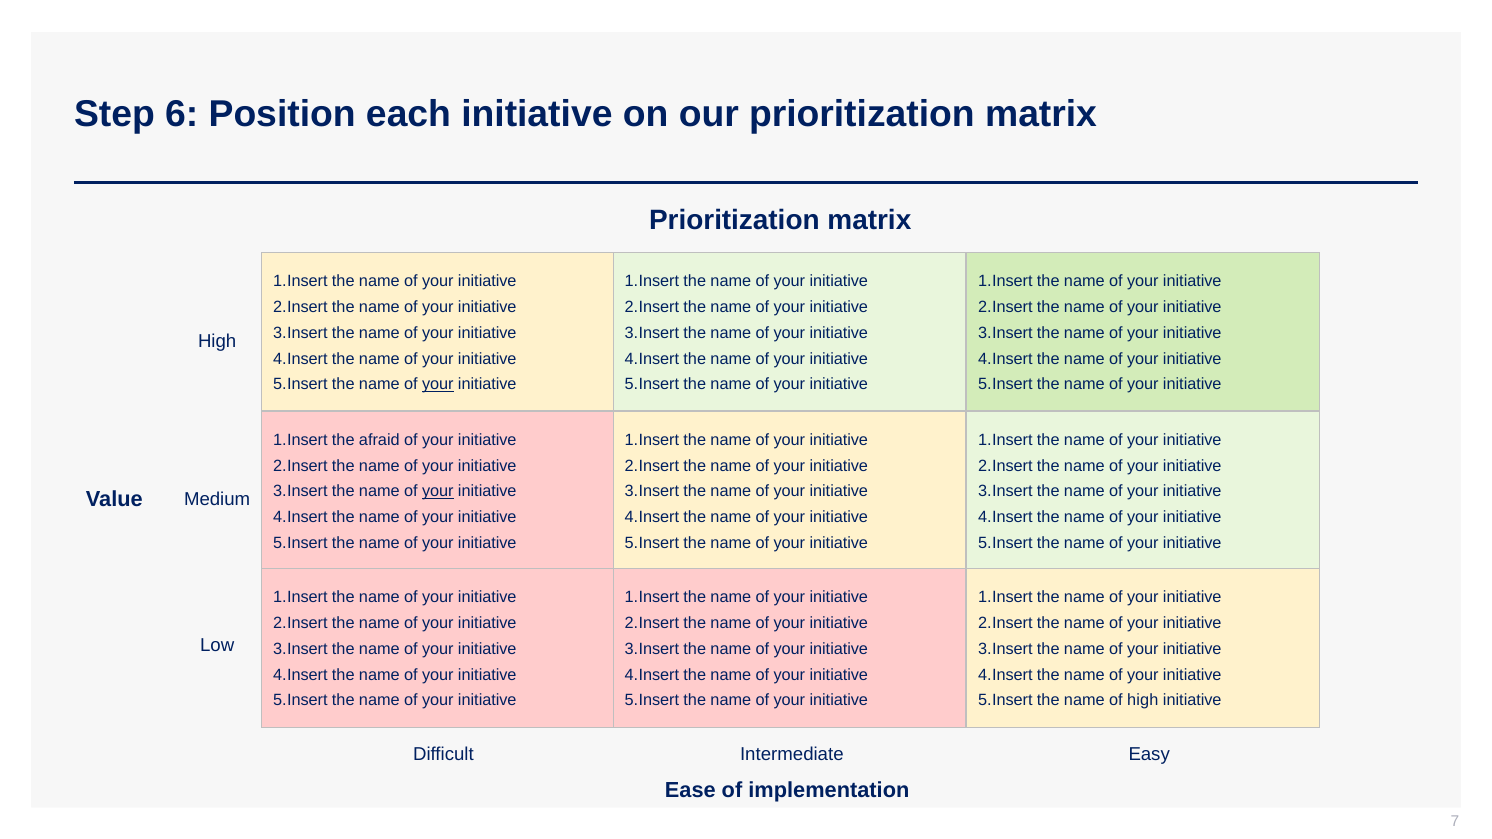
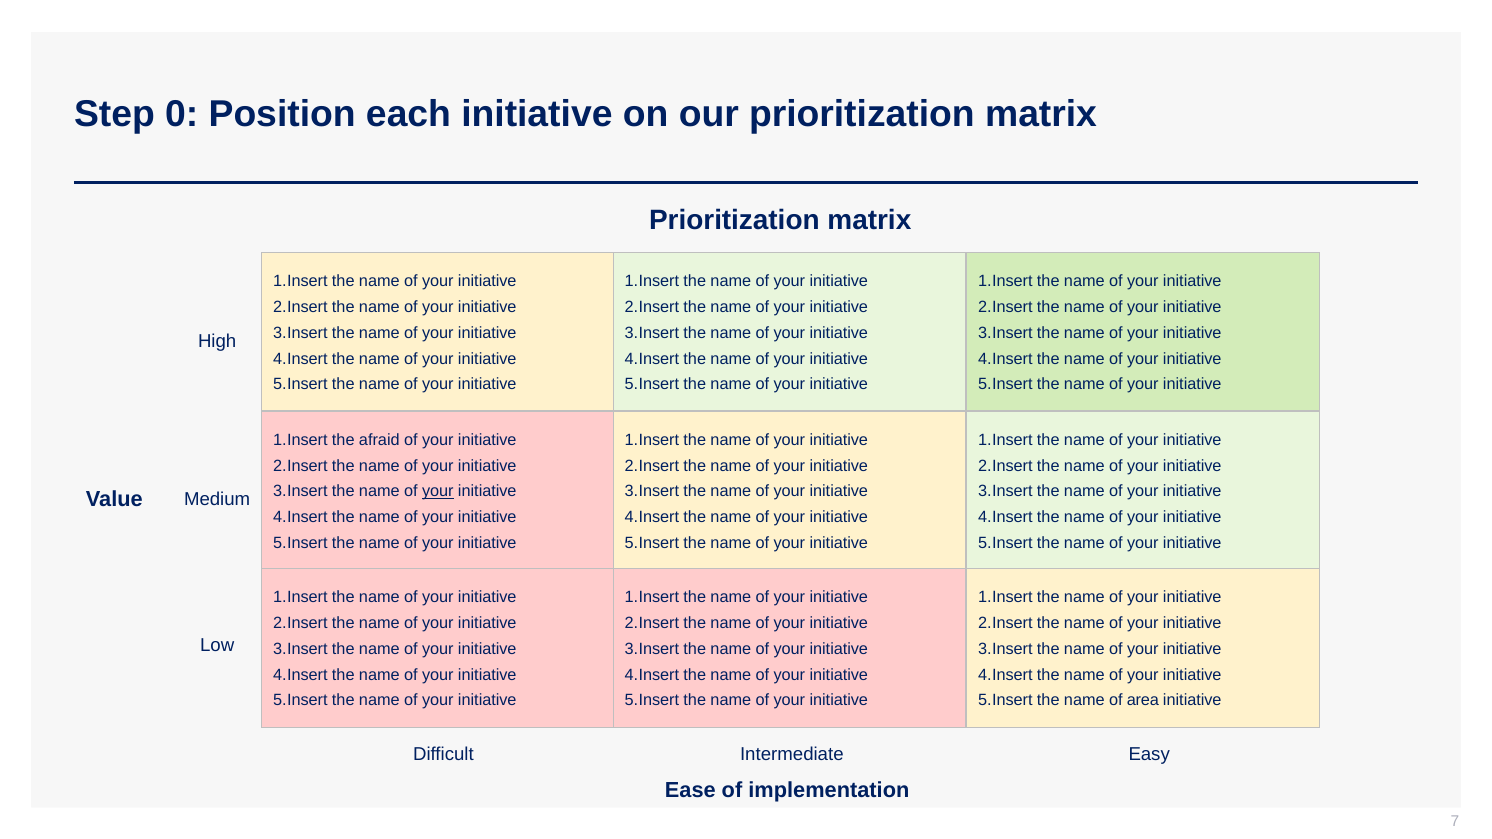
6: 6 -> 0
your at (438, 385) underline: present -> none
of high: high -> area
